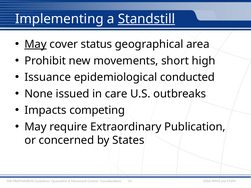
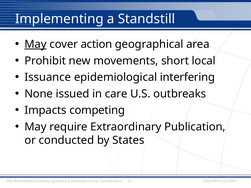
Standstill underline: present -> none
status: status -> action
high: high -> local
conducted: conducted -> interfering
concerned: concerned -> conducted
